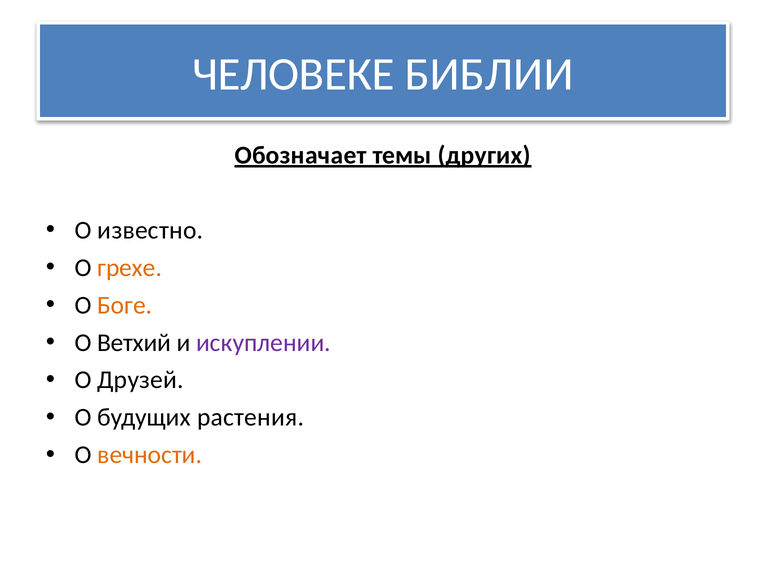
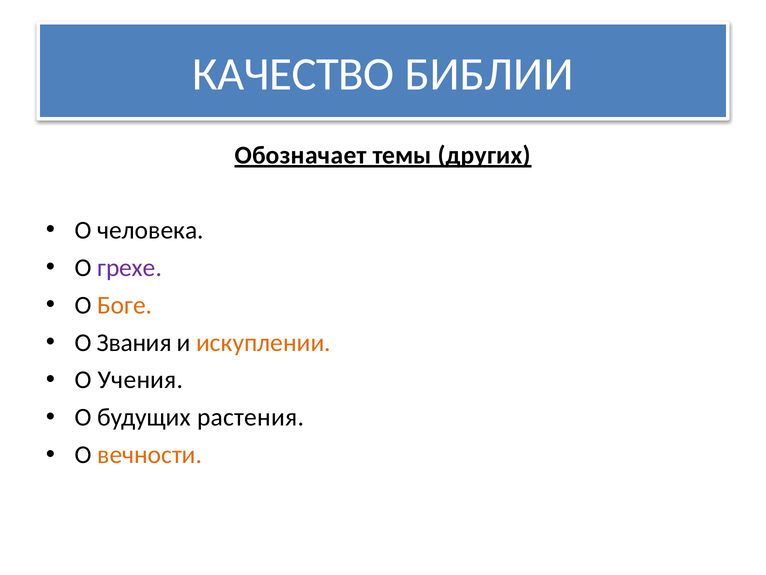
ЧЕЛОВЕКЕ: ЧЕЛОВЕКЕ -> КАЧЕСТВО
известно: известно -> человека
грехе colour: orange -> purple
Ветхий: Ветхий -> Звания
искуплении colour: purple -> orange
Друзей: Друзей -> Учения
